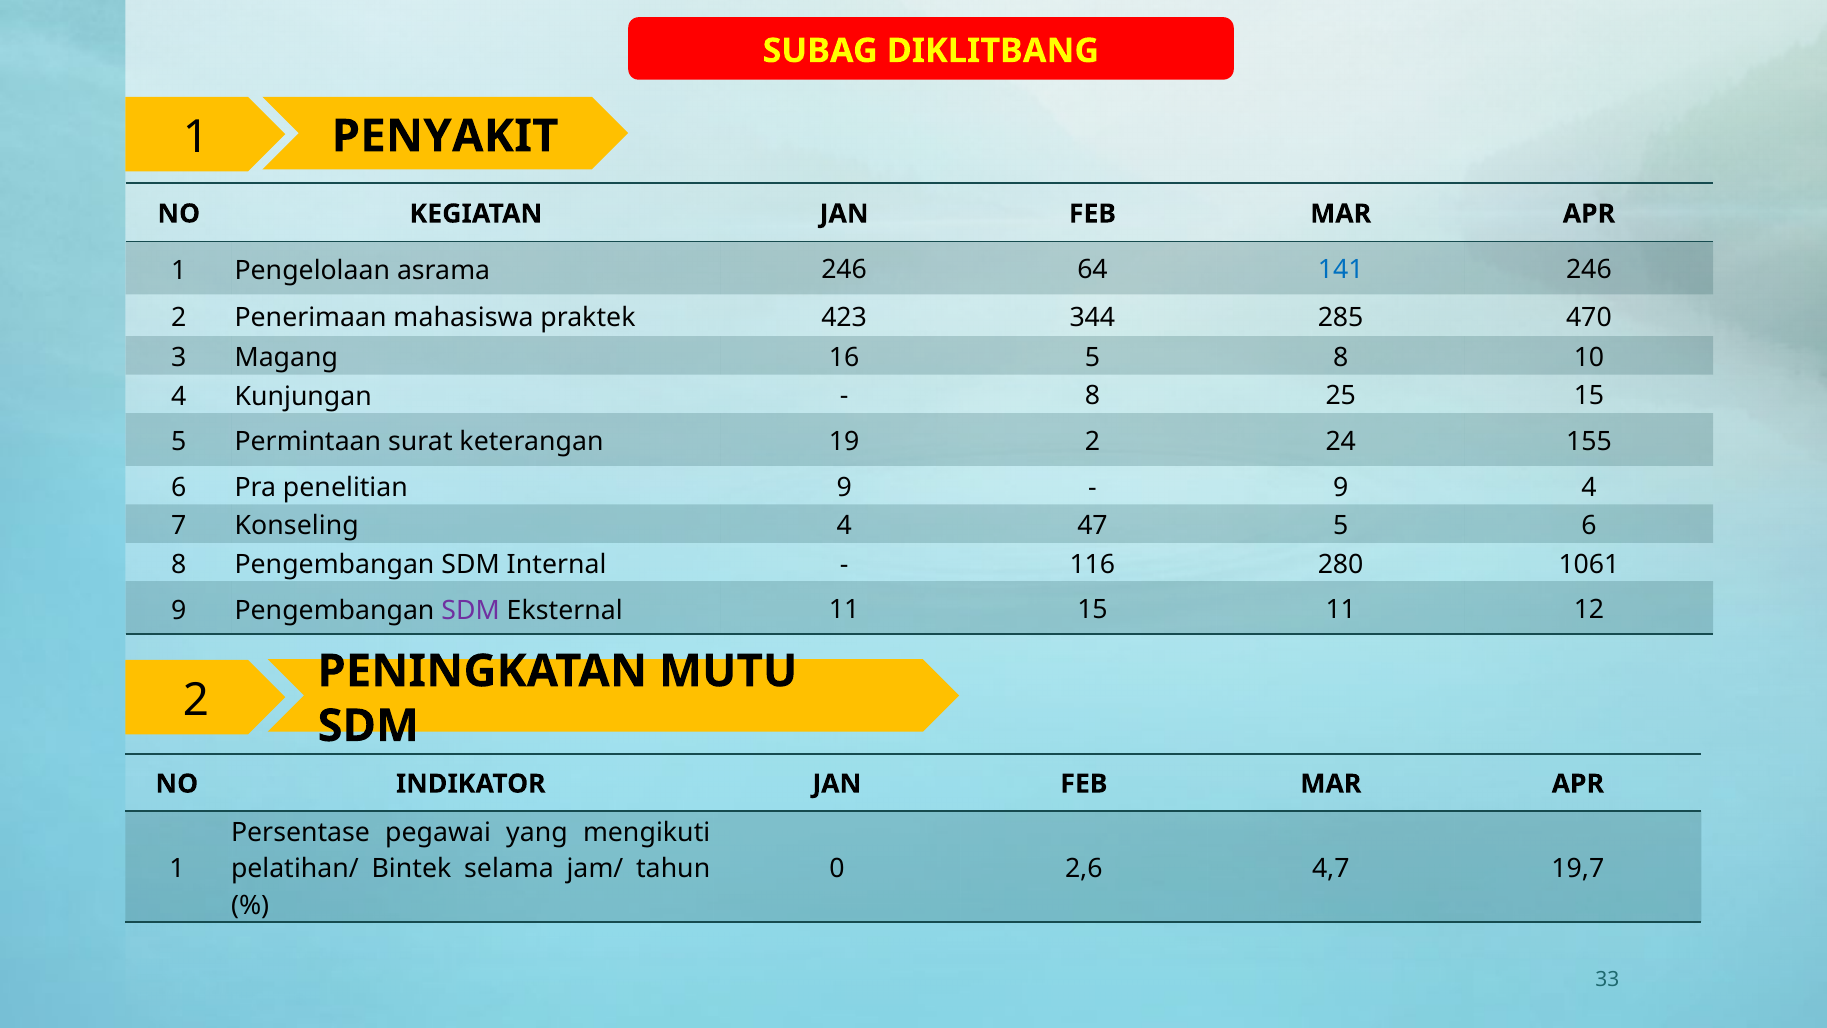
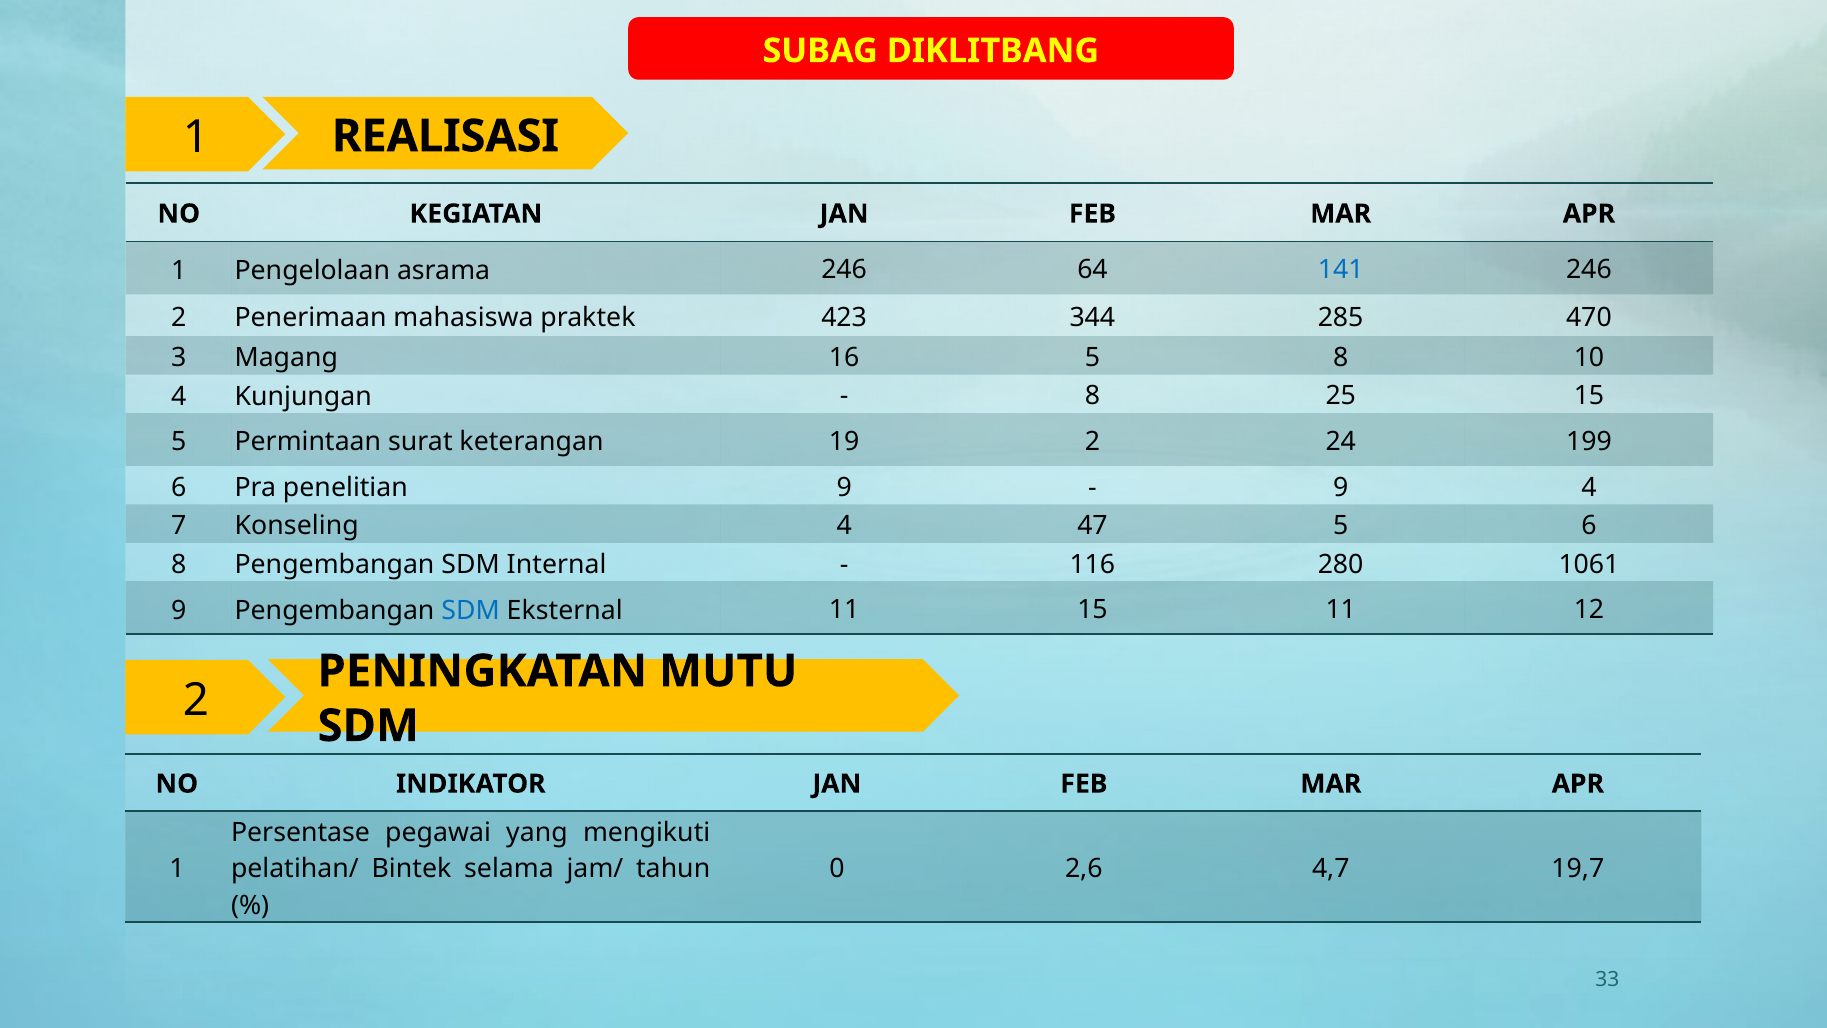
PENYAKIT: PENYAKIT -> REALISASI
155: 155 -> 199
SDM at (471, 610) colour: purple -> blue
